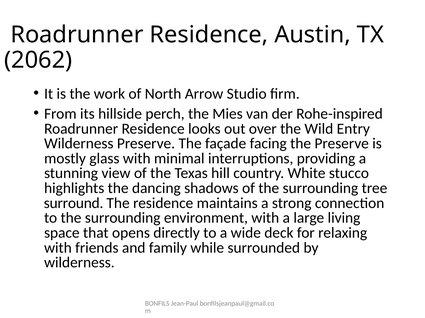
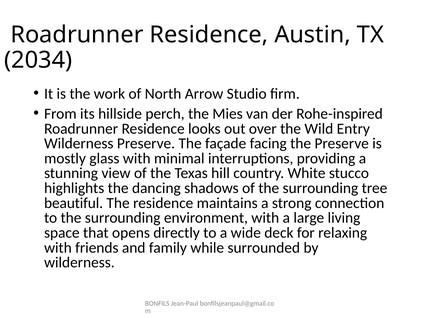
2062: 2062 -> 2034
surround: surround -> beautiful
